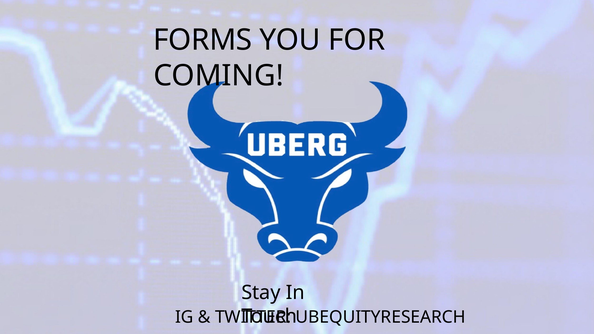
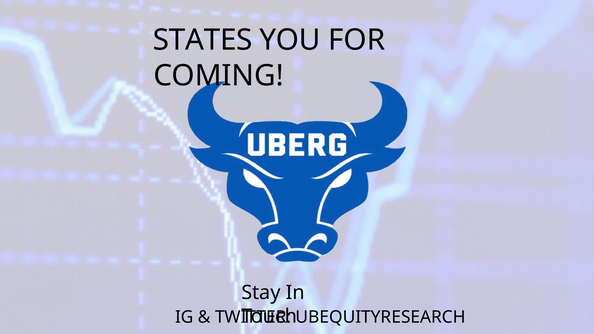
FORMS: FORMS -> STATES
